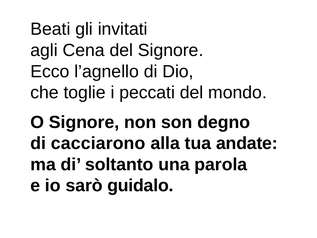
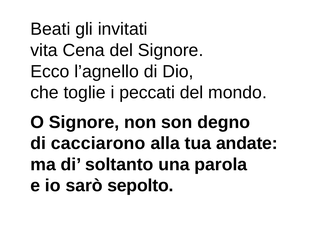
agli: agli -> vita
guidalo: guidalo -> sepolto
